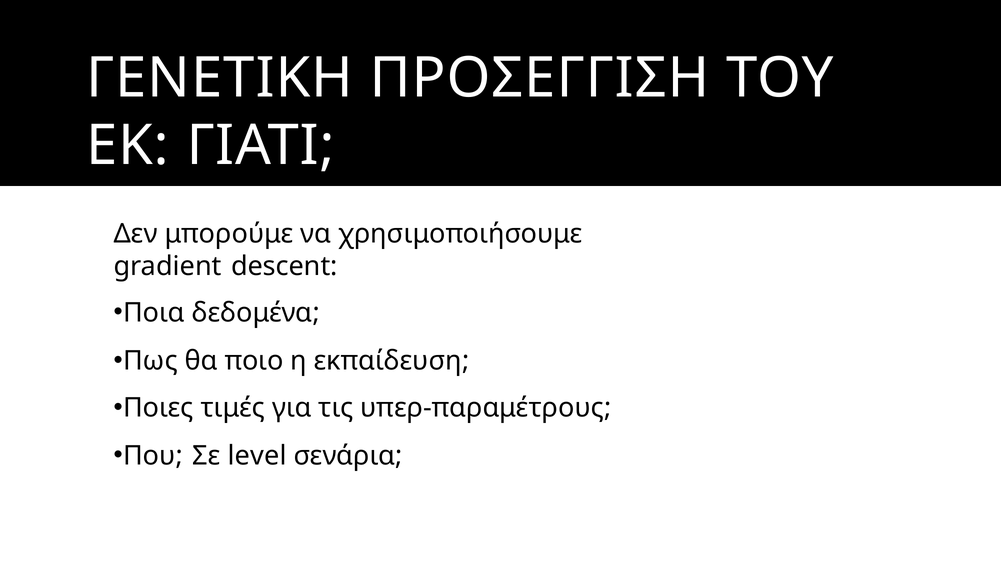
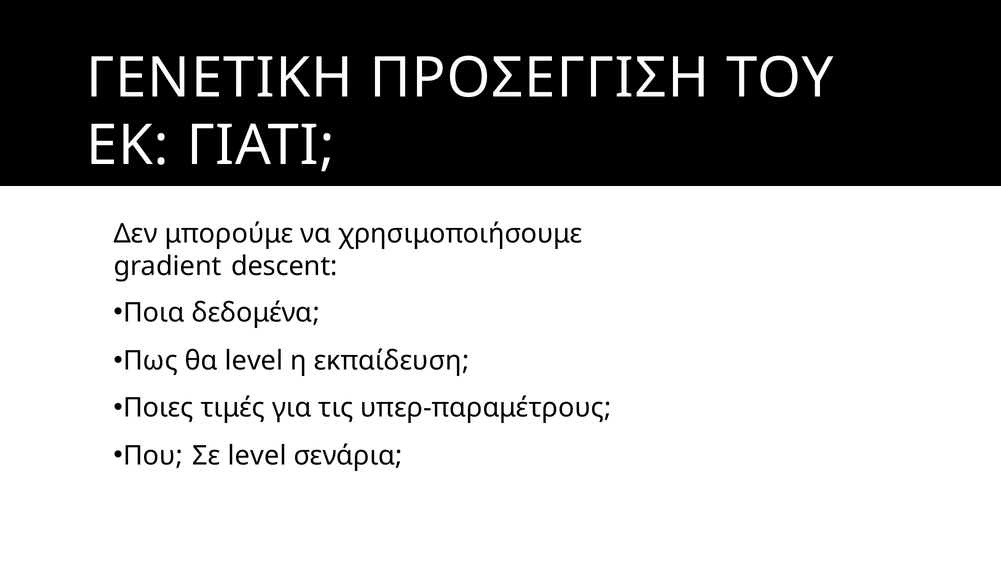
θα ποιο: ποιο -> level
